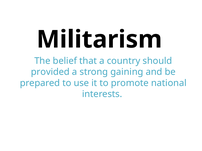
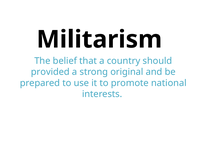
gaining: gaining -> original
